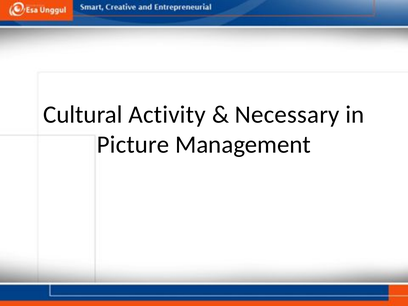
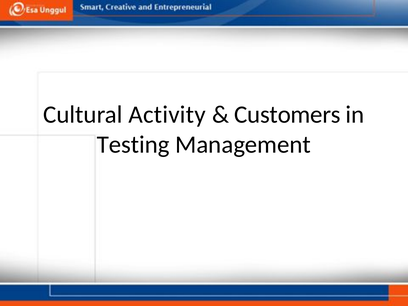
Necessary: Necessary -> Customers
Picture: Picture -> Testing
